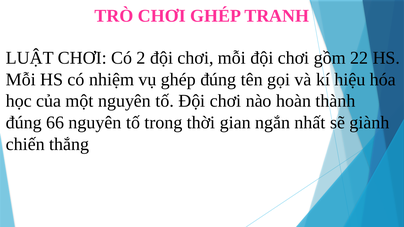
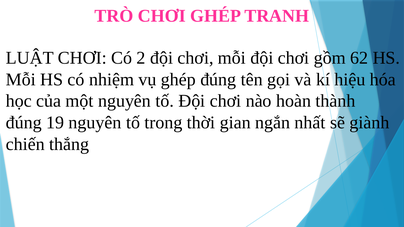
22: 22 -> 62
66: 66 -> 19
